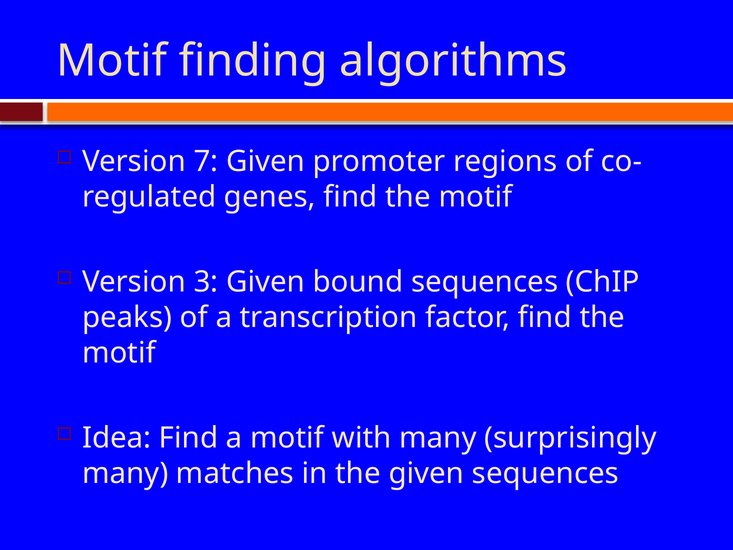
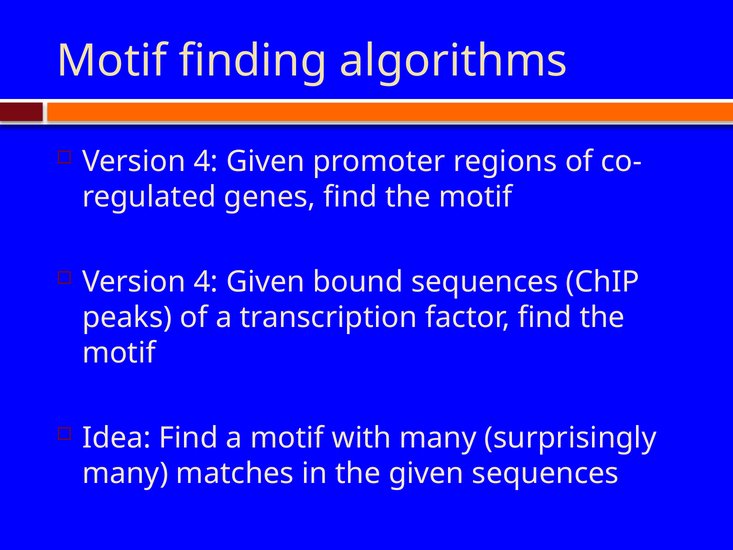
7 at (206, 161): 7 -> 4
3 at (206, 282): 3 -> 4
